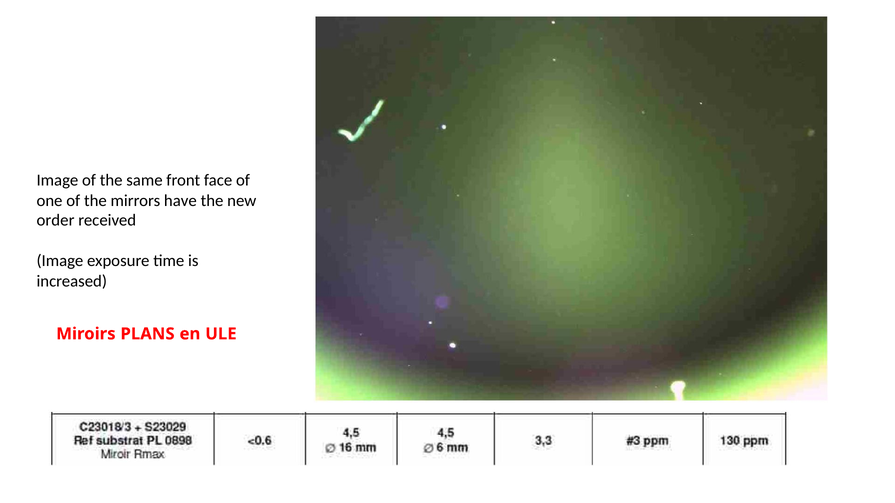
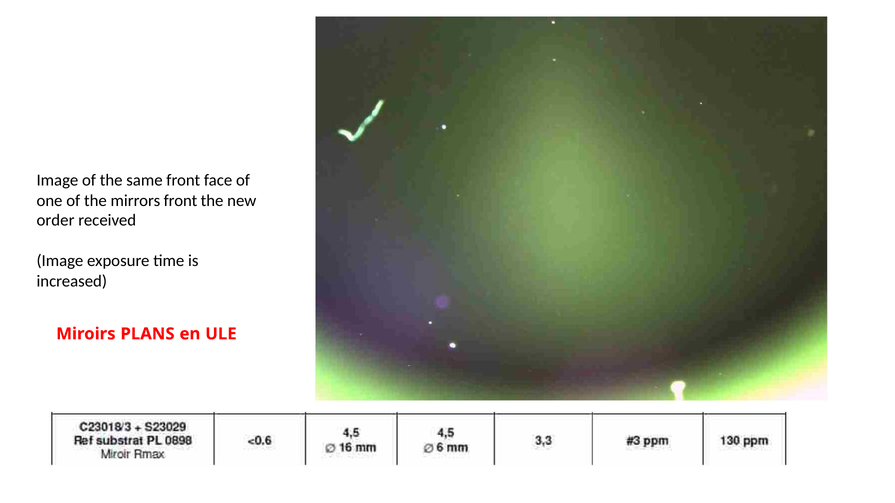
mirrors have: have -> front
